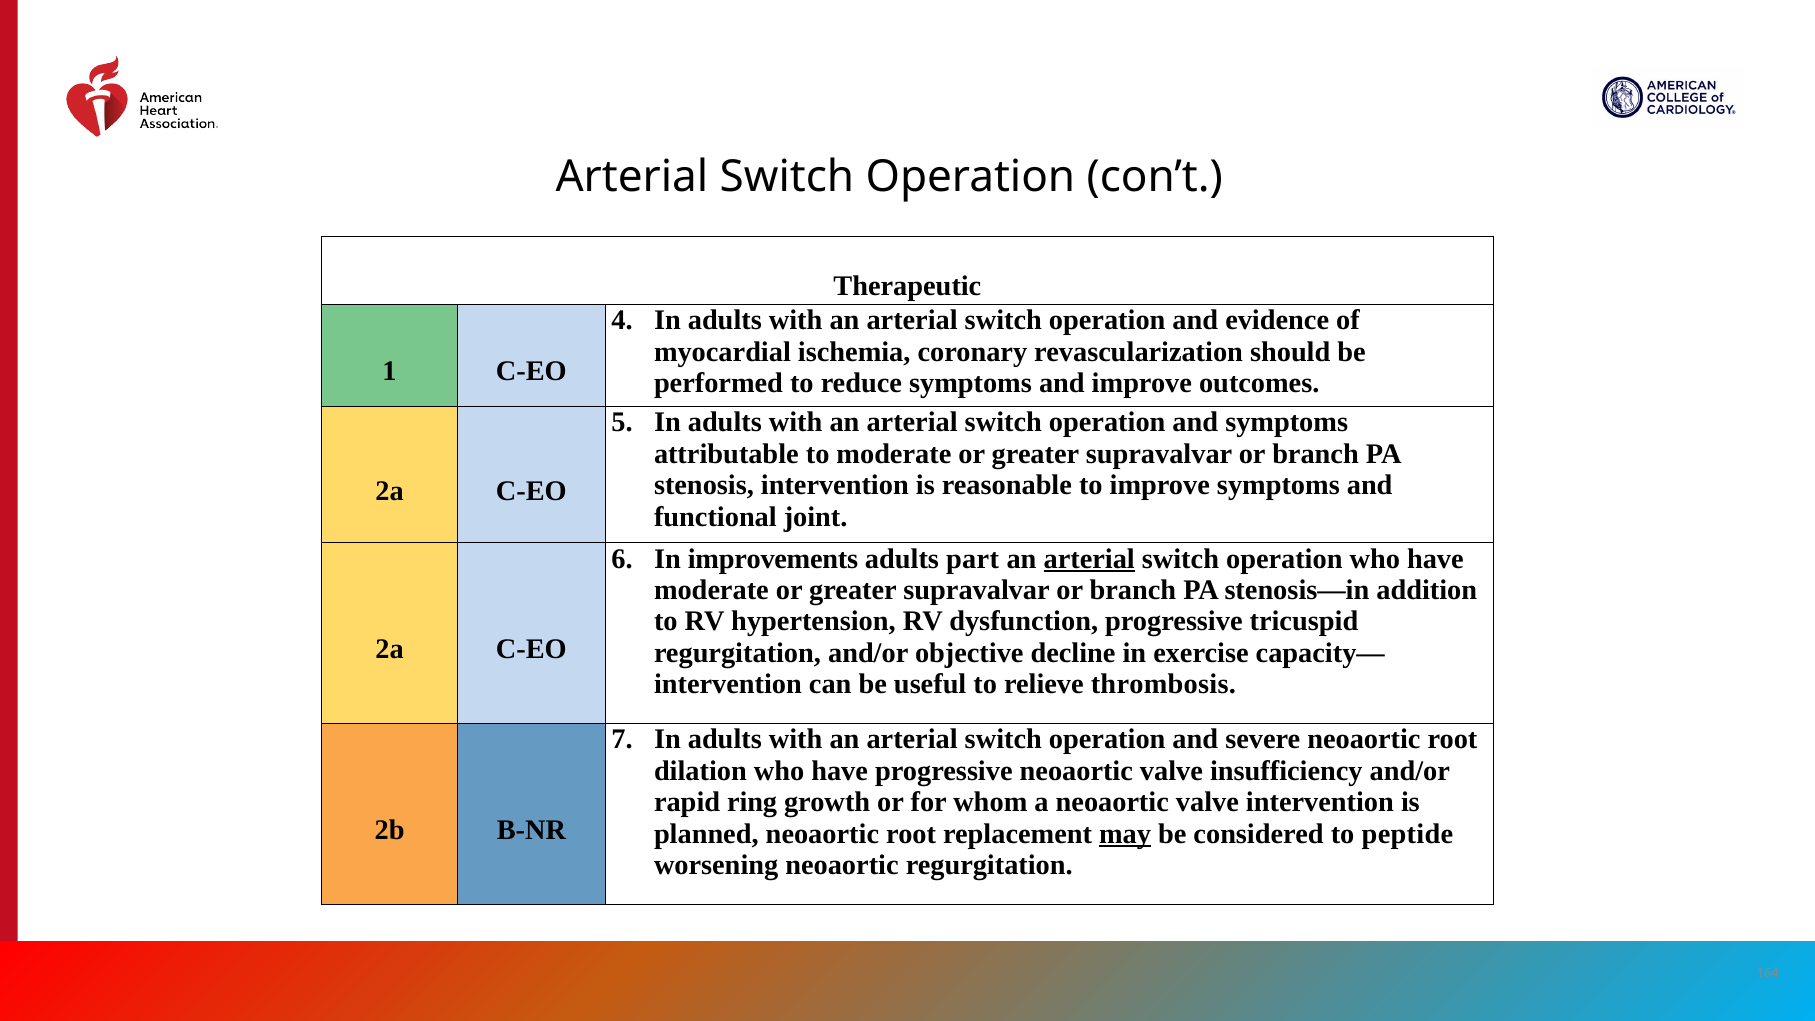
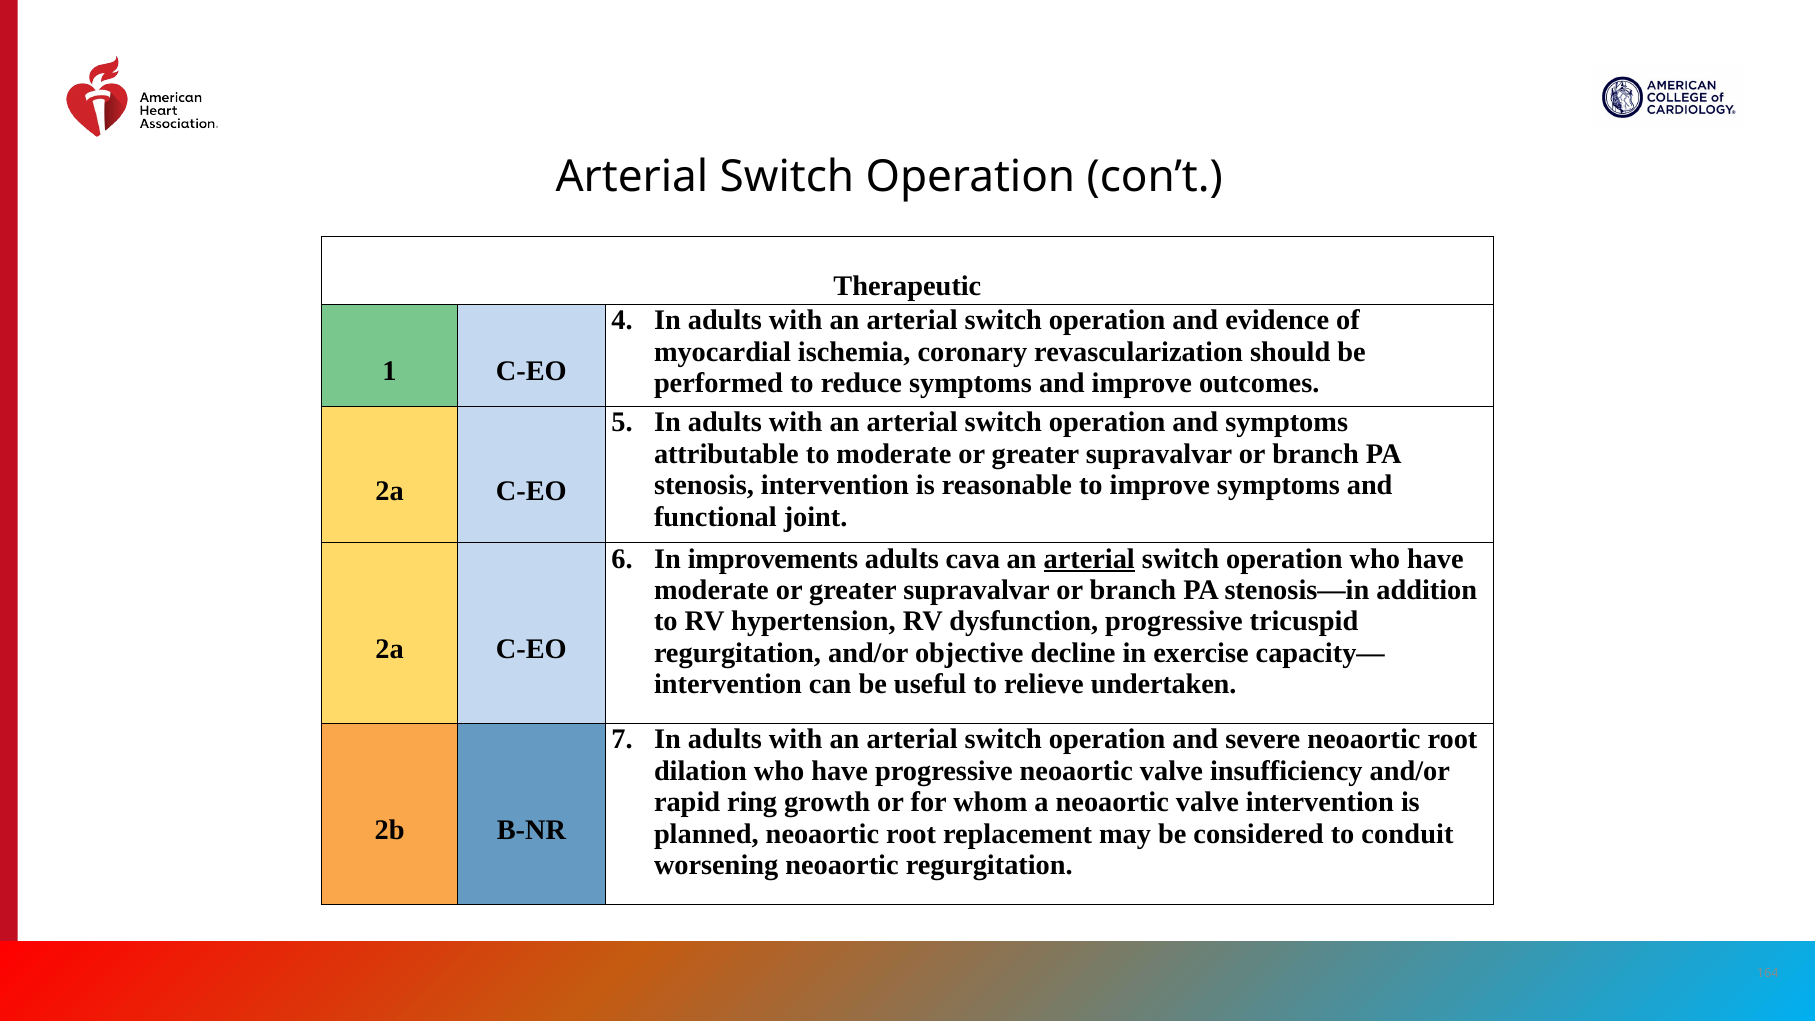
part: part -> cava
thrombosis: thrombosis -> undertaken
may underline: present -> none
peptide: peptide -> conduit
